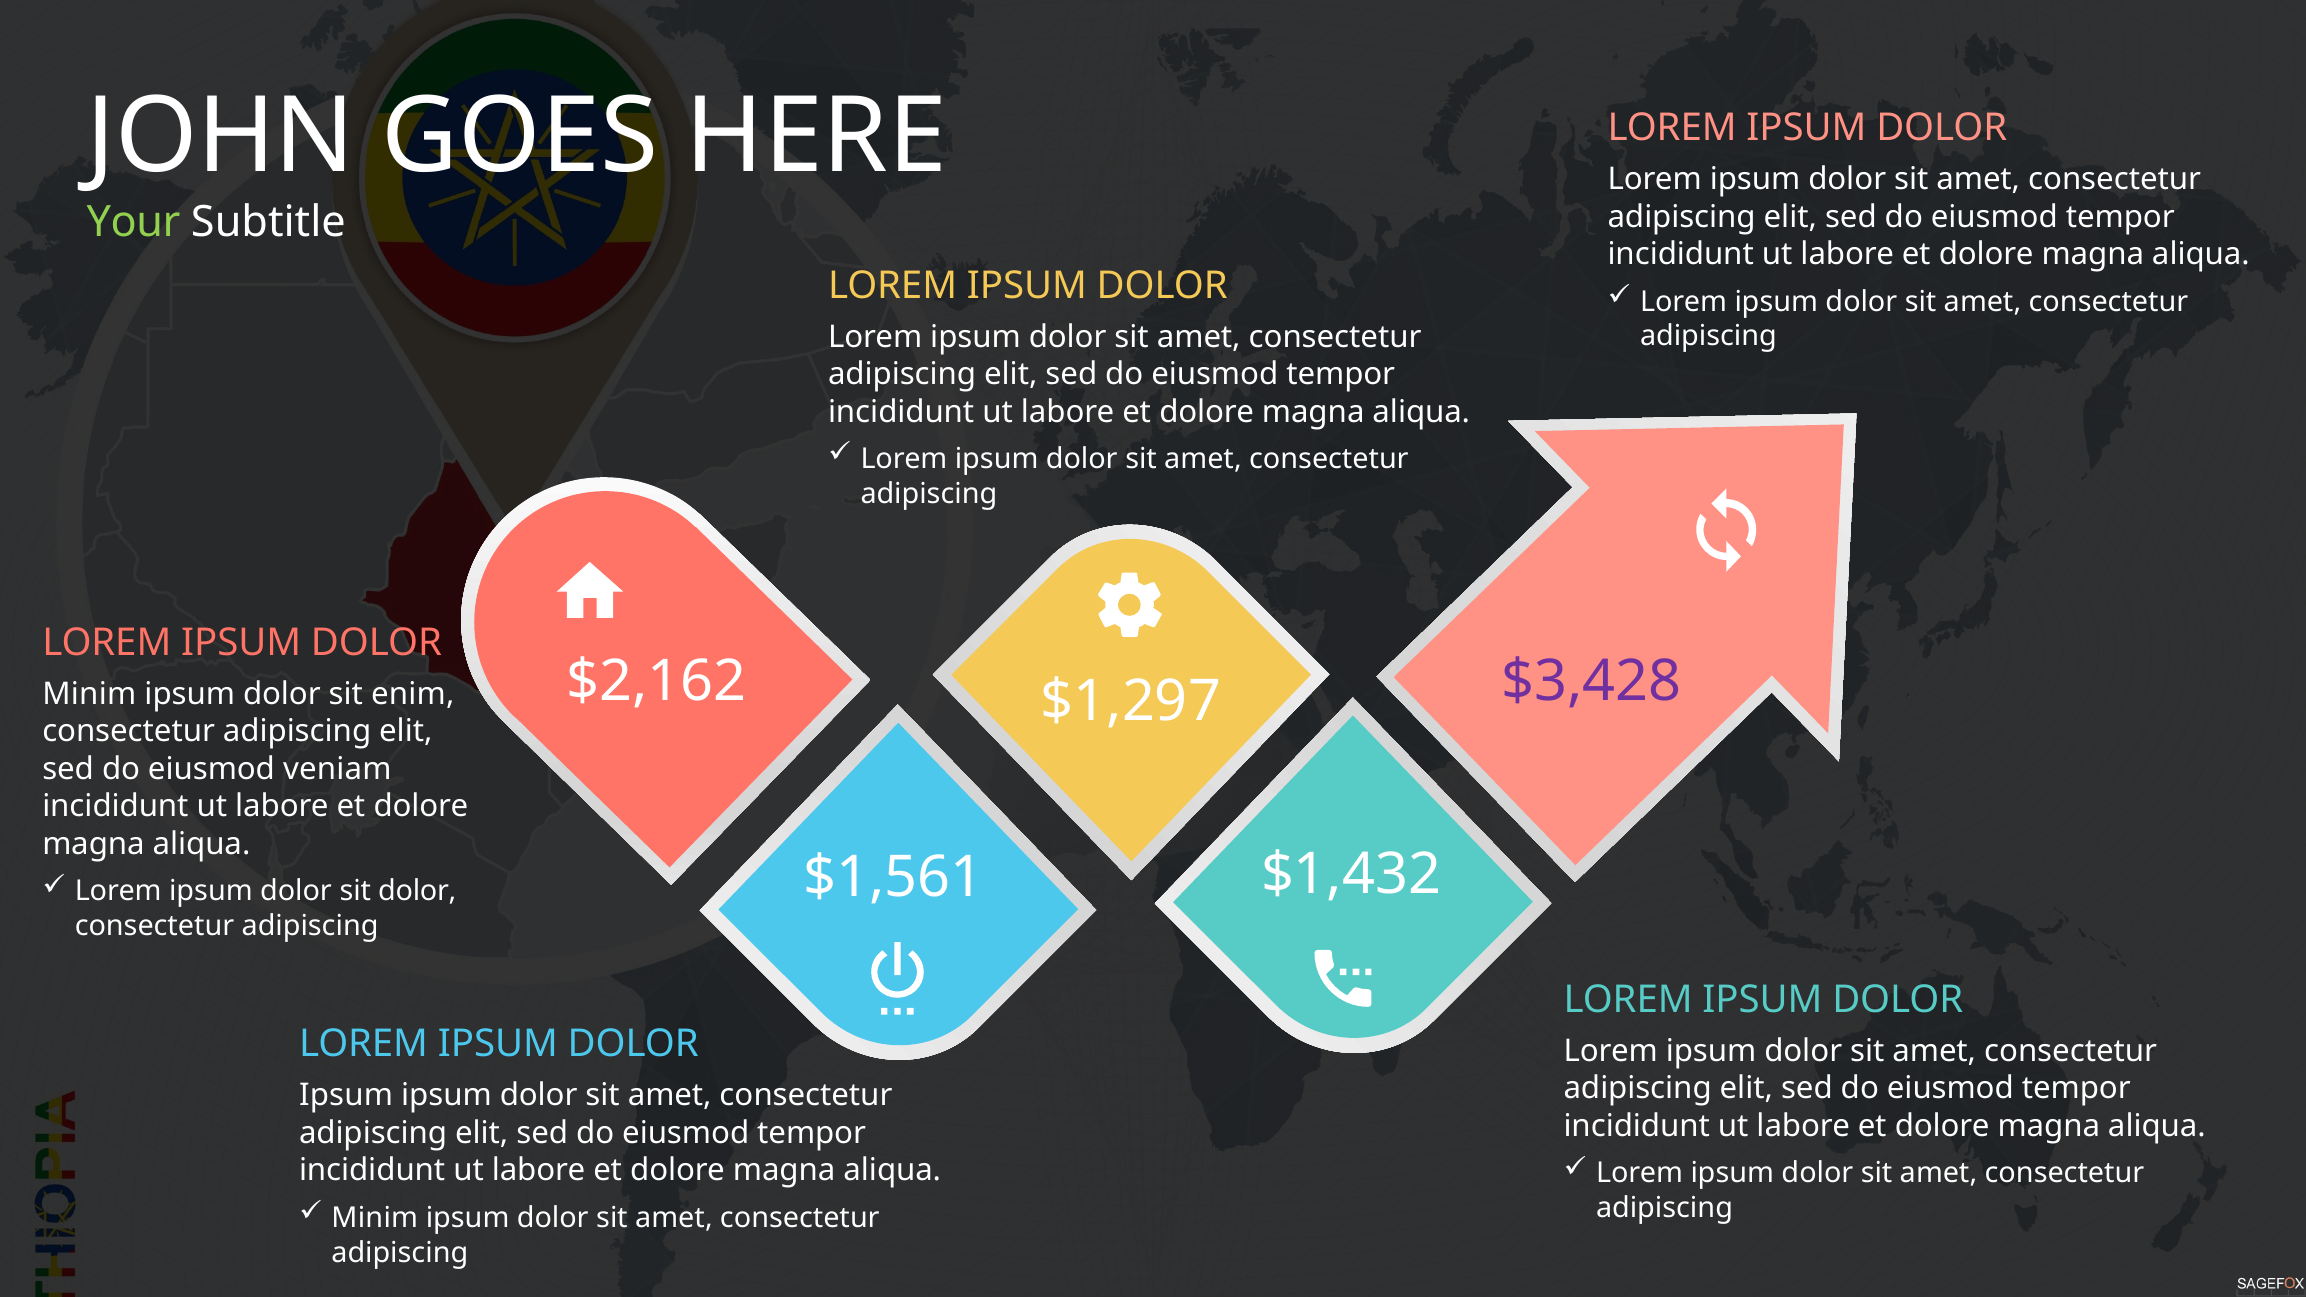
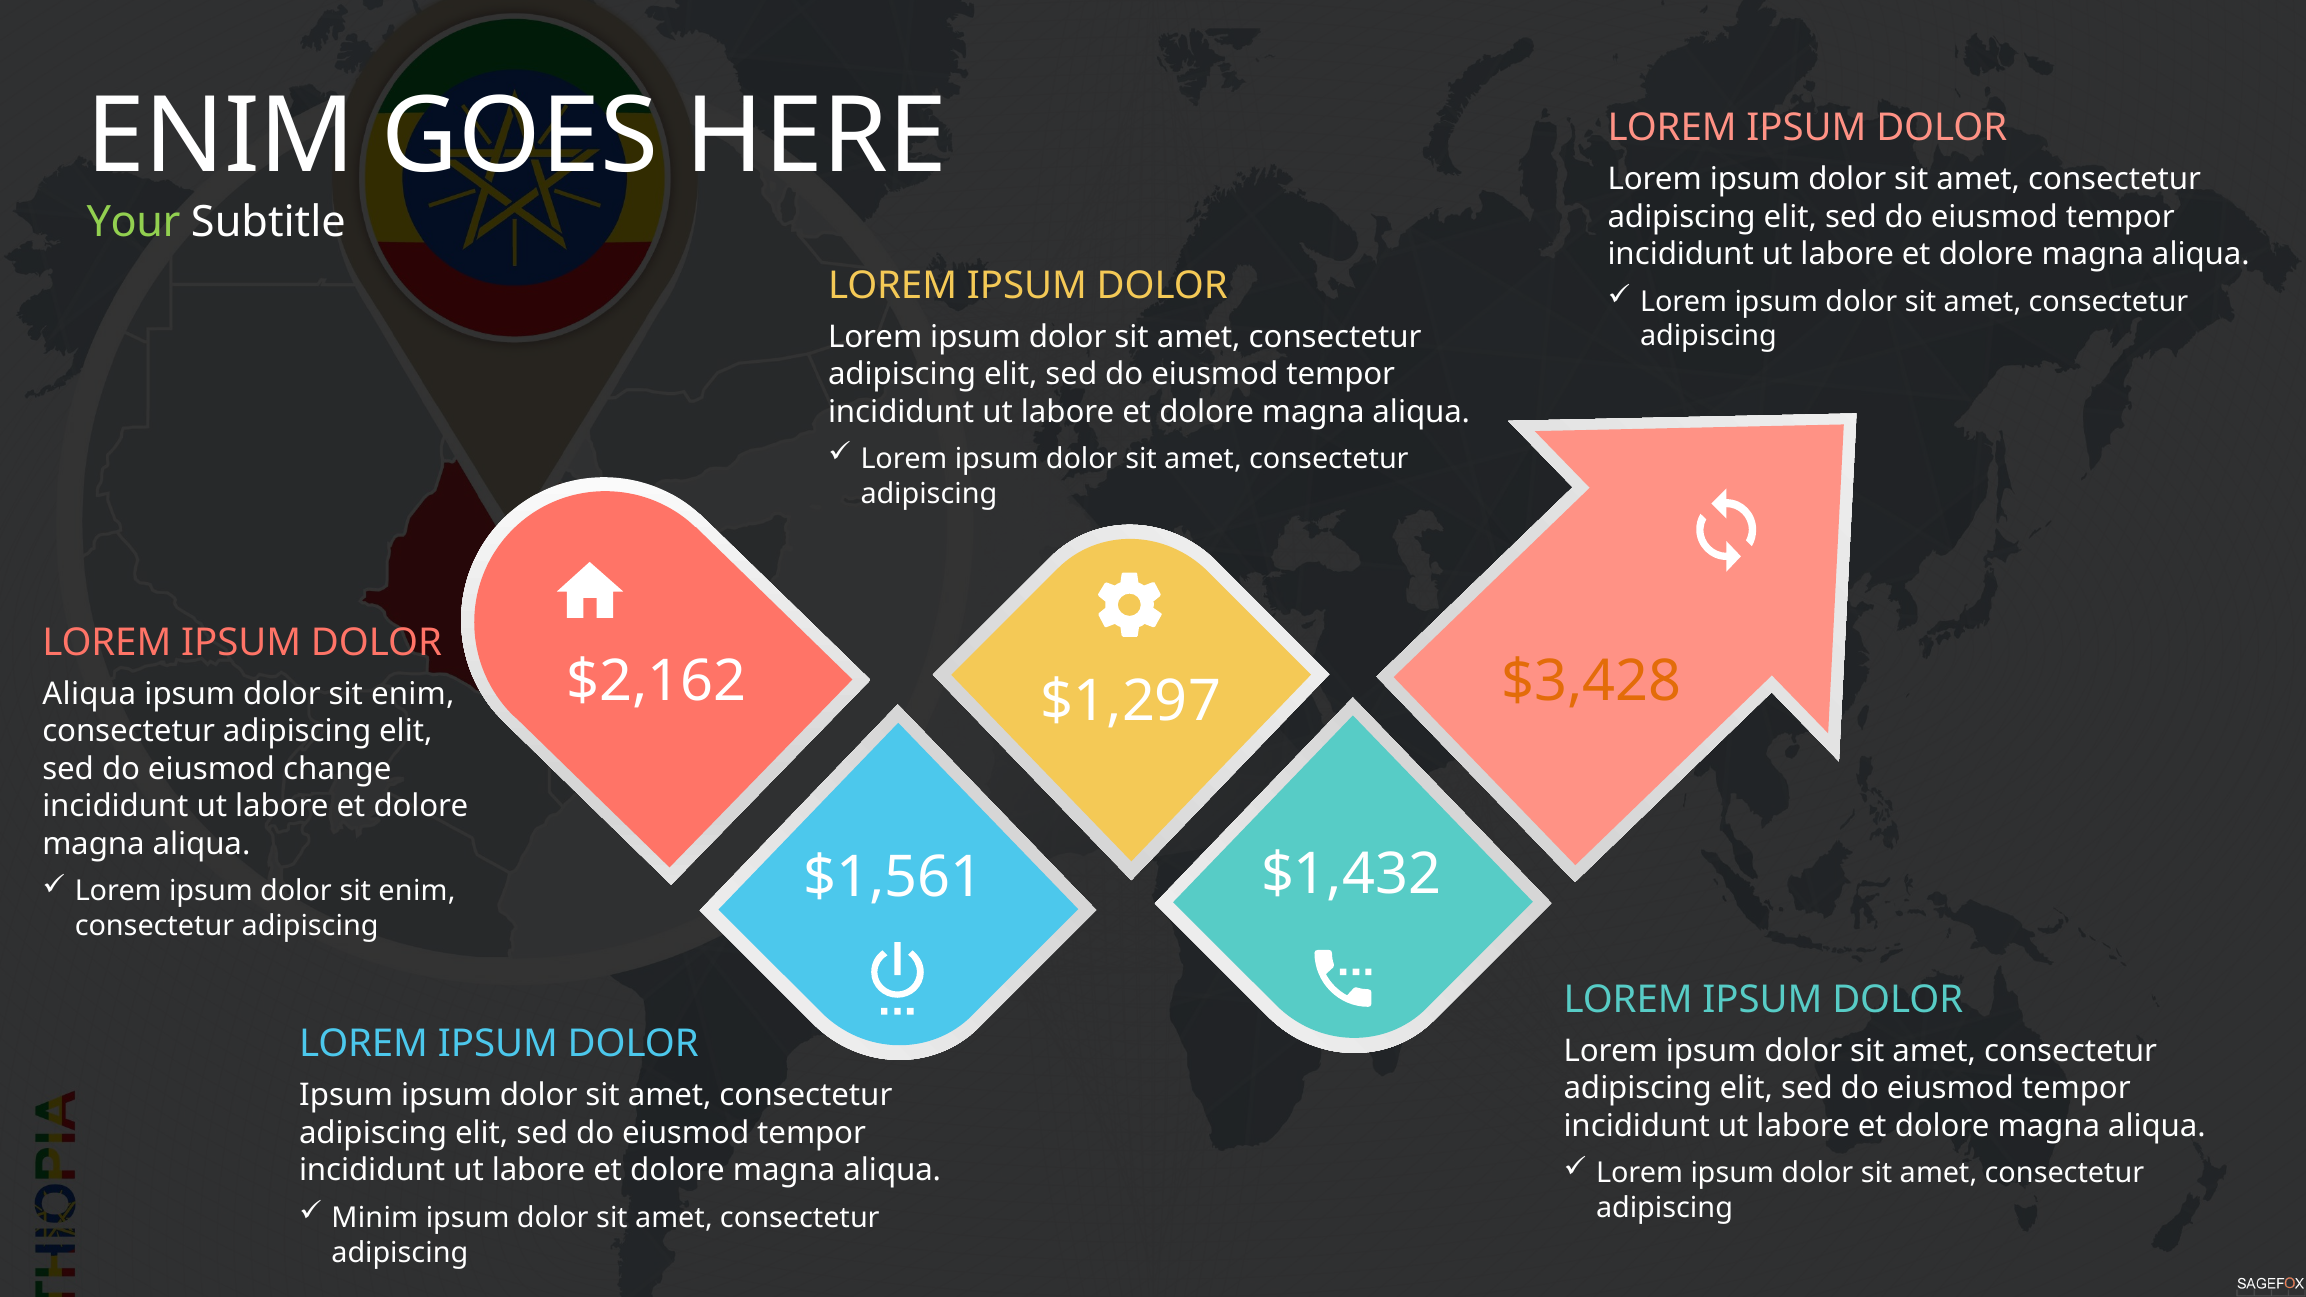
JOHN at (221, 137): JOHN -> ENIM
$3,428 colour: purple -> orange
Minim at (89, 694): Minim -> Aliqua
veniam: veniam -> change
dolor at (417, 891): dolor -> enim
